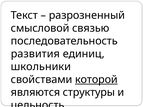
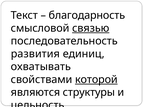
разрозненный: разрозненный -> благодарность
связью underline: none -> present
школьники: школьники -> охватывать
